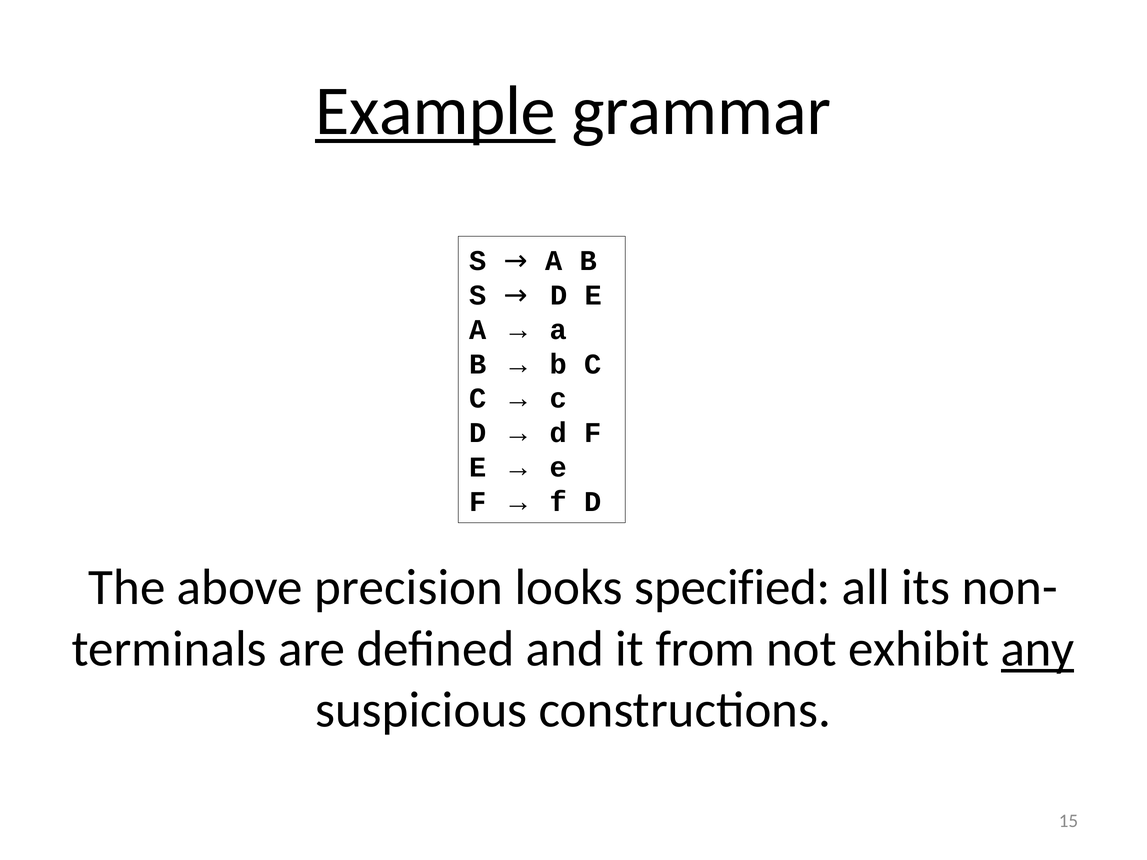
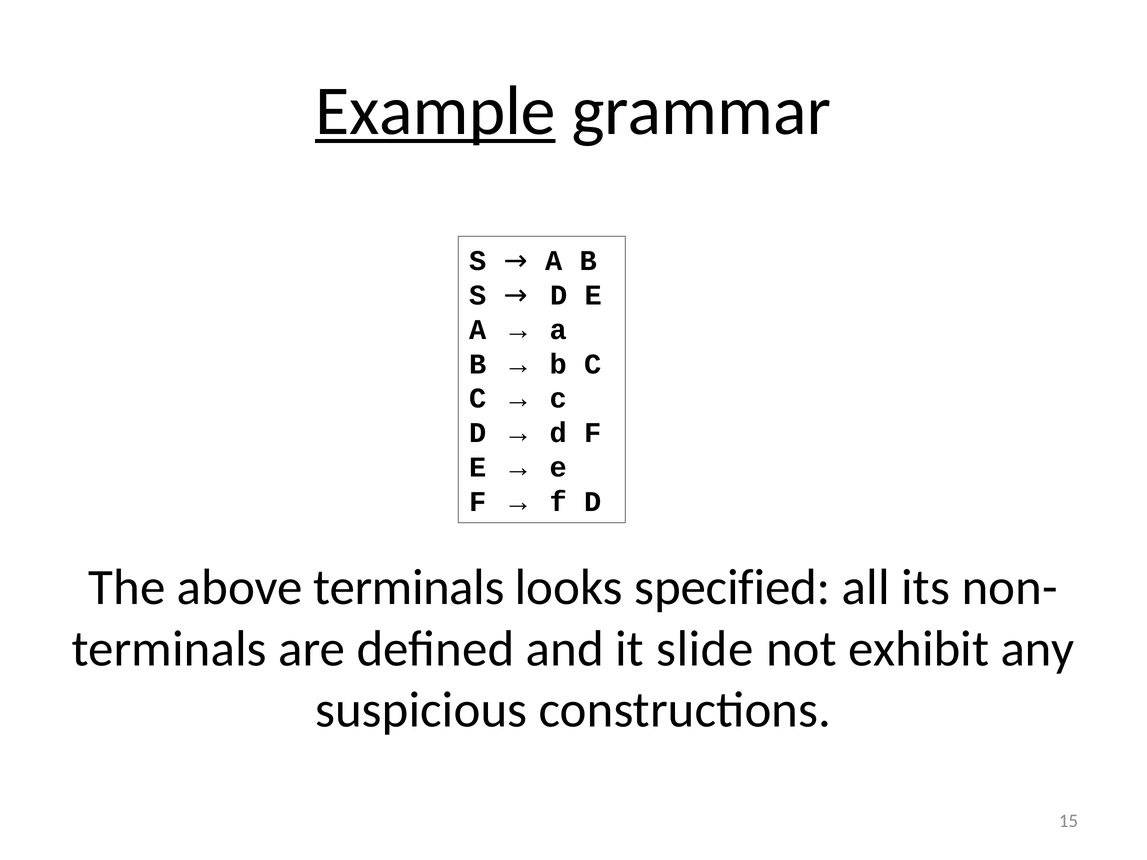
above precision: precision -> terminals
from: from -> slide
any underline: present -> none
